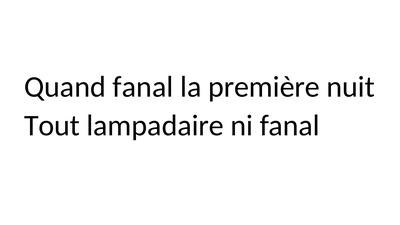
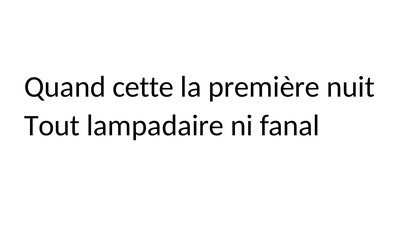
Quand fanal: fanal -> cette
